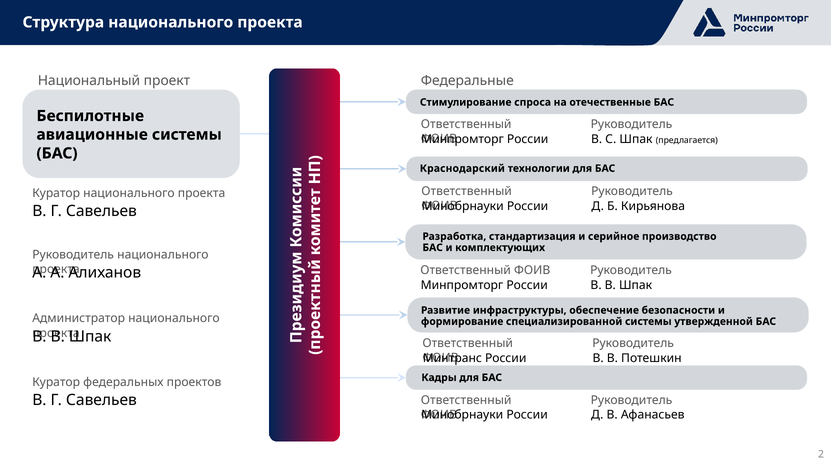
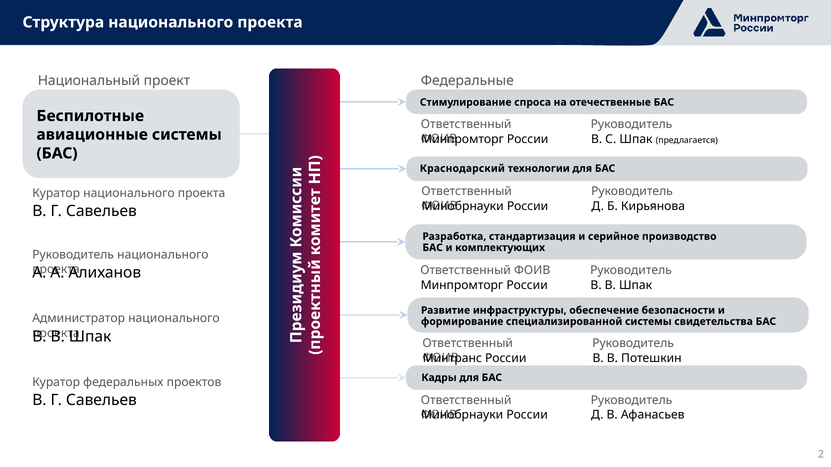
утвержденной: утвержденной -> свидетельства
